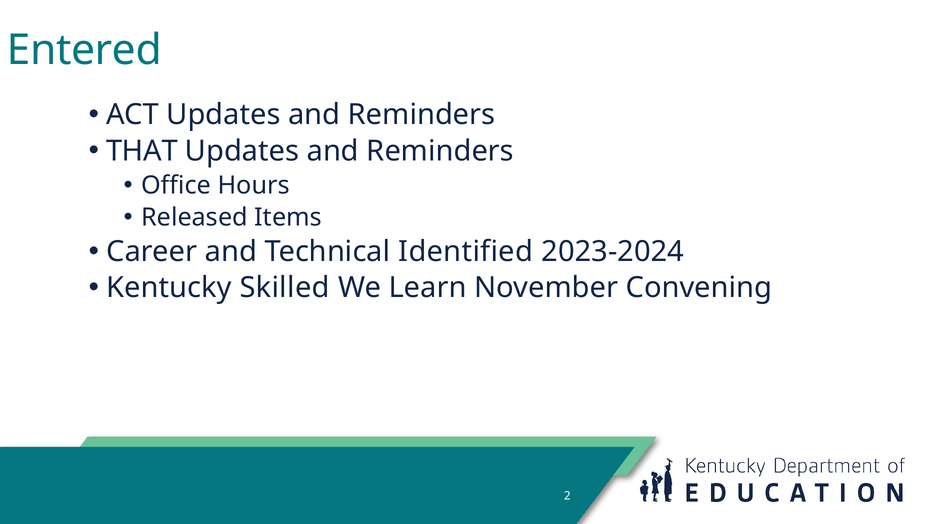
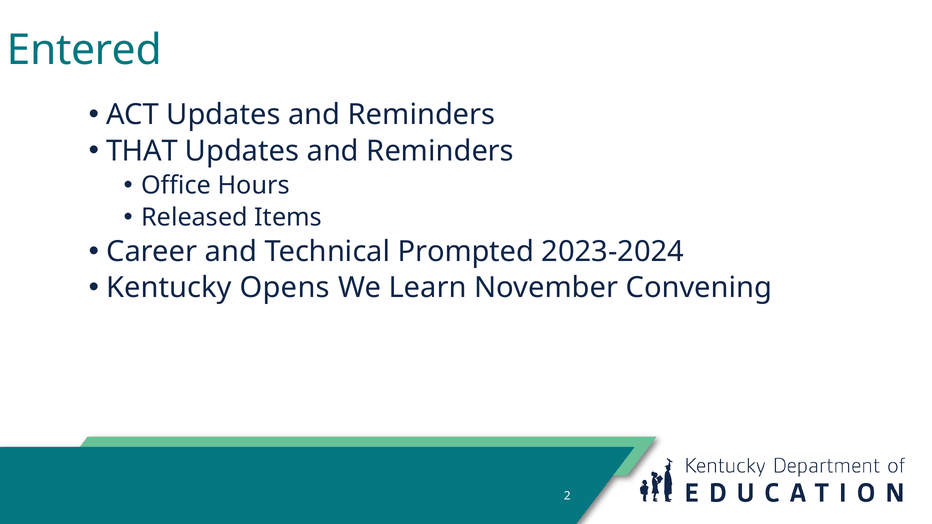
Identified: Identified -> Prompted
Skilled: Skilled -> Opens
